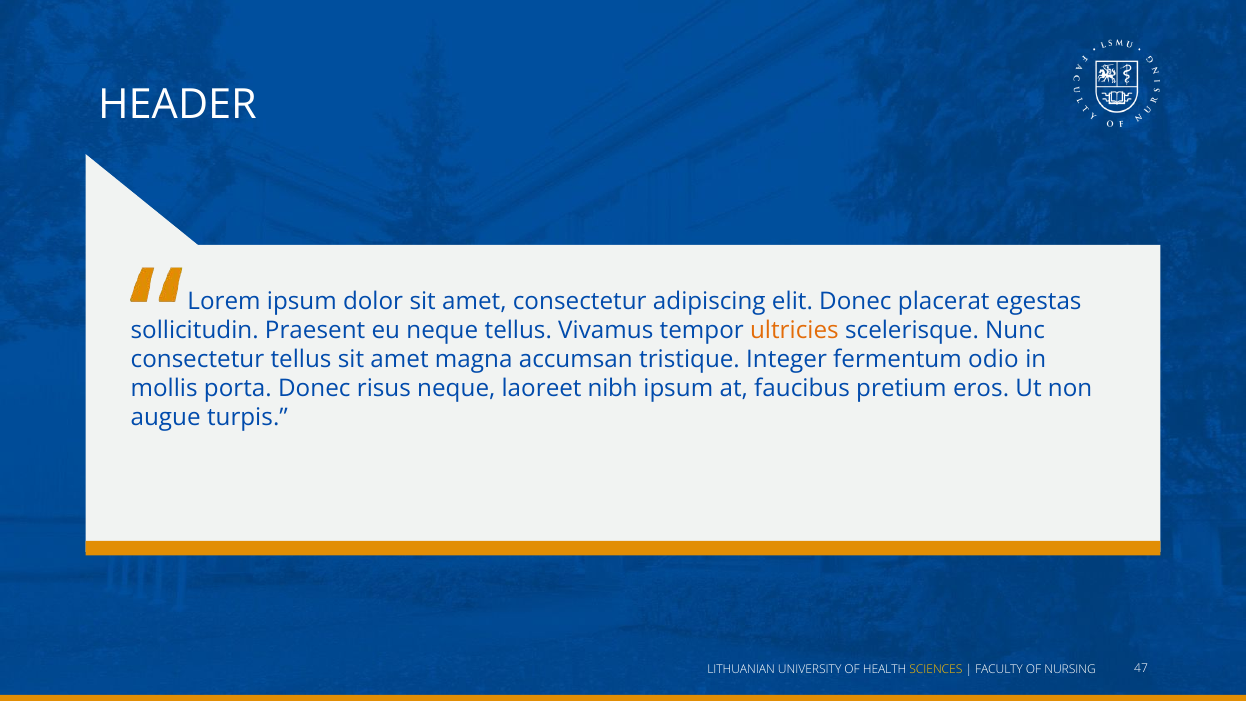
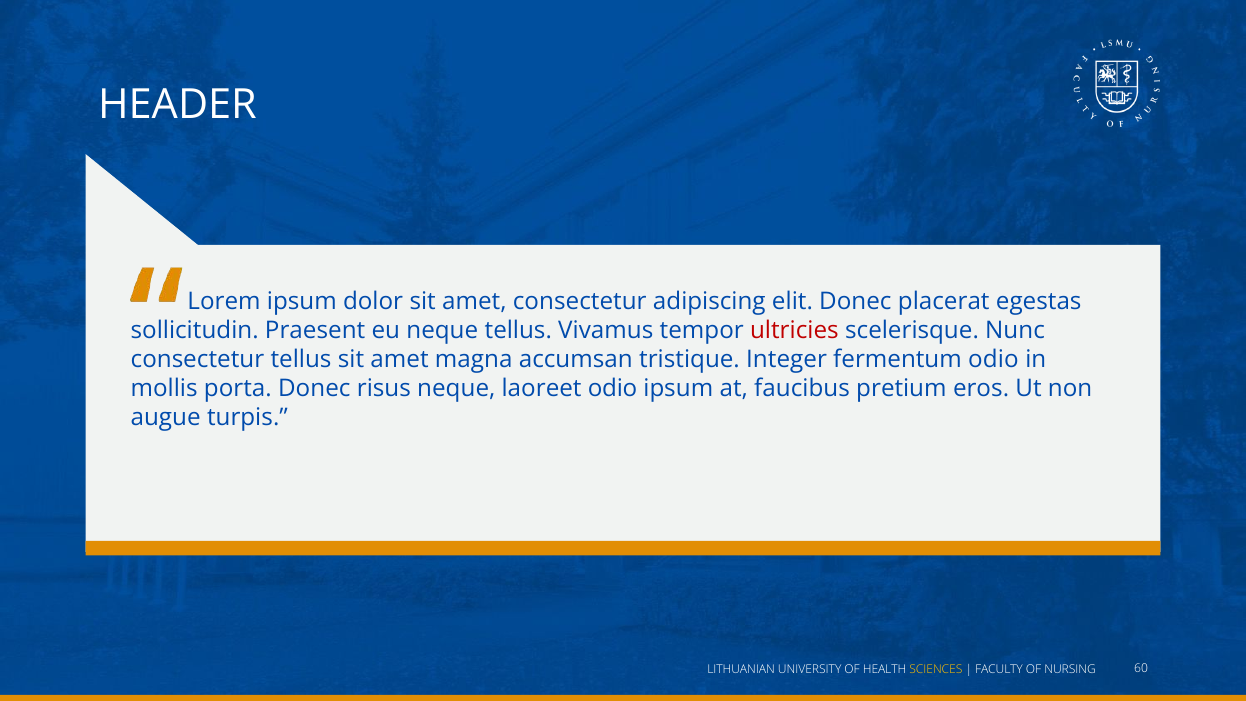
ultricies colour: orange -> red
laoreet nibh: nibh -> odio
47: 47 -> 60
